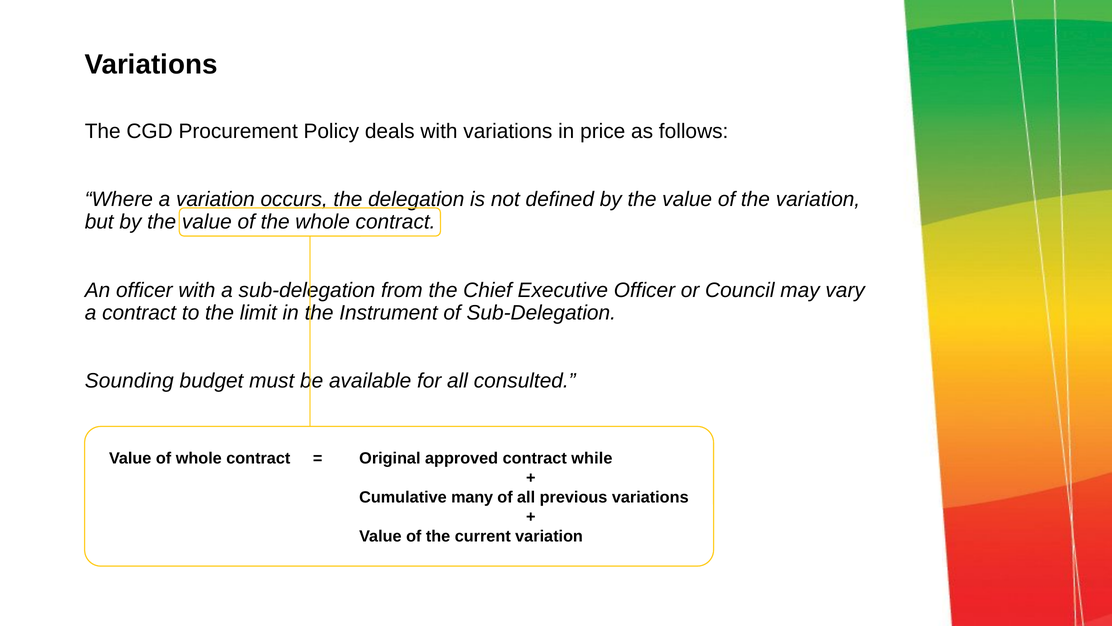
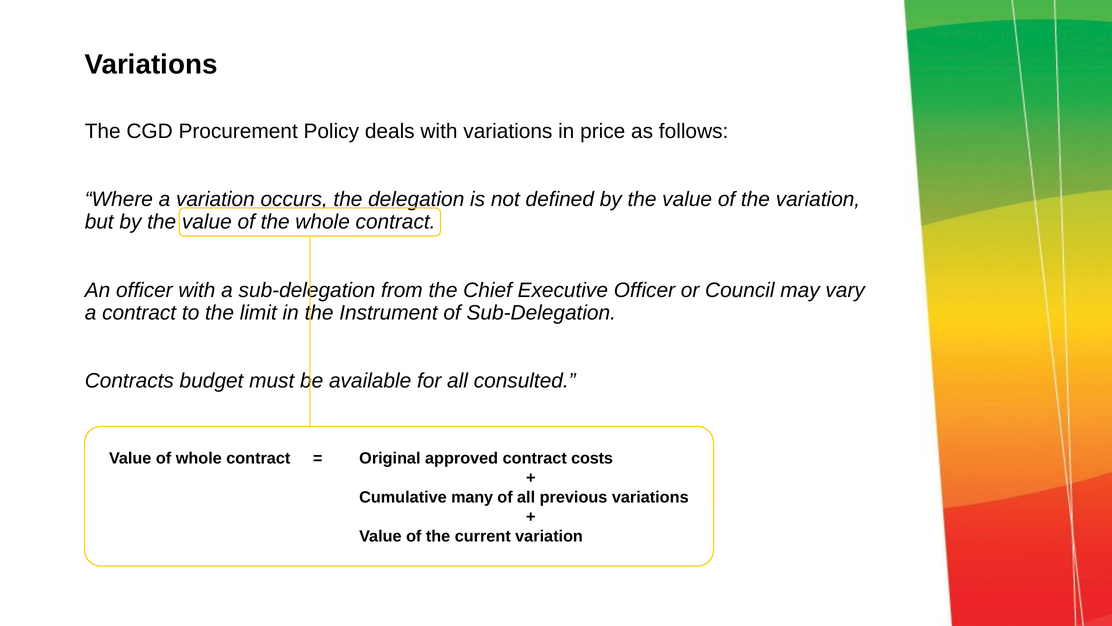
Sounding: Sounding -> Contracts
while: while -> costs
